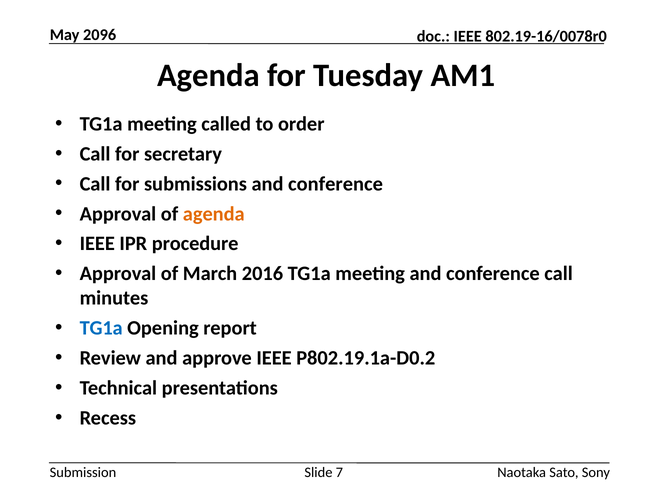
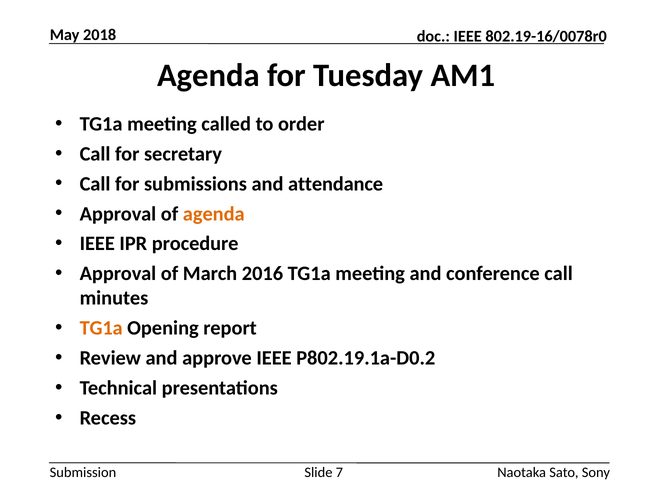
2096: 2096 -> 2018
submissions and conference: conference -> attendance
TG1a at (101, 328) colour: blue -> orange
